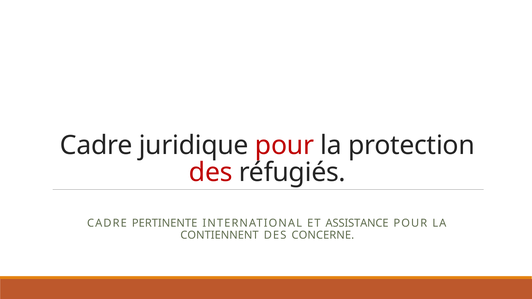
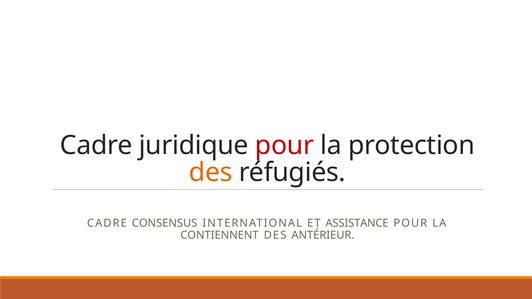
des at (211, 173) colour: red -> orange
PERTINENTE: PERTINENTE -> CONSENSUS
CONCERNE: CONCERNE -> ANTÉRIEUR
